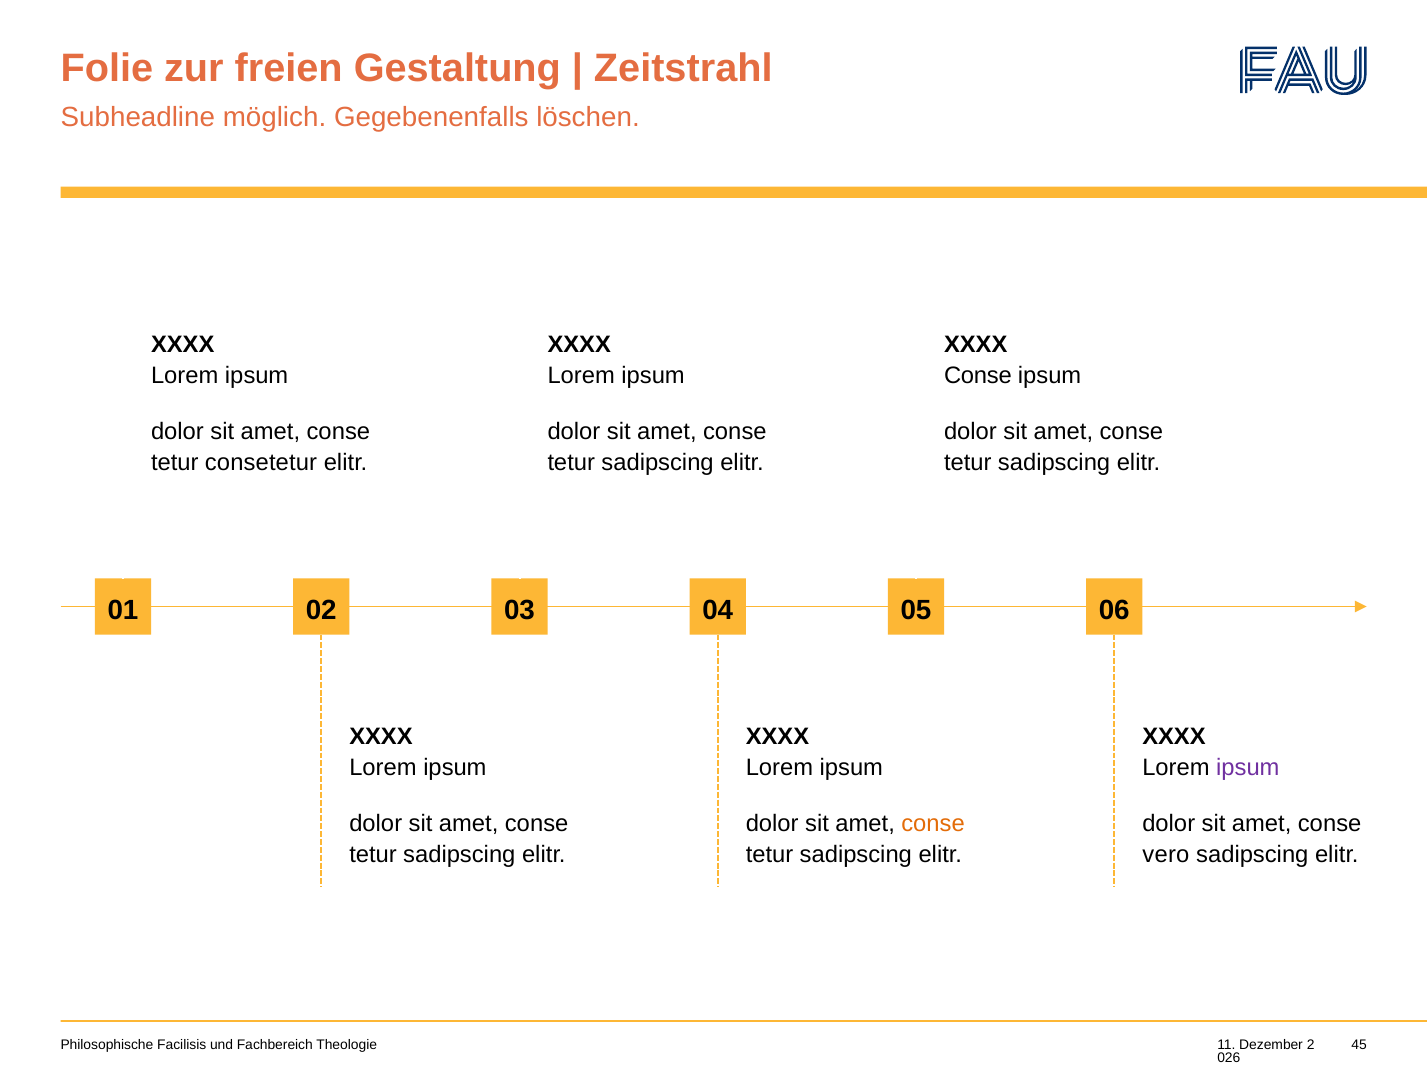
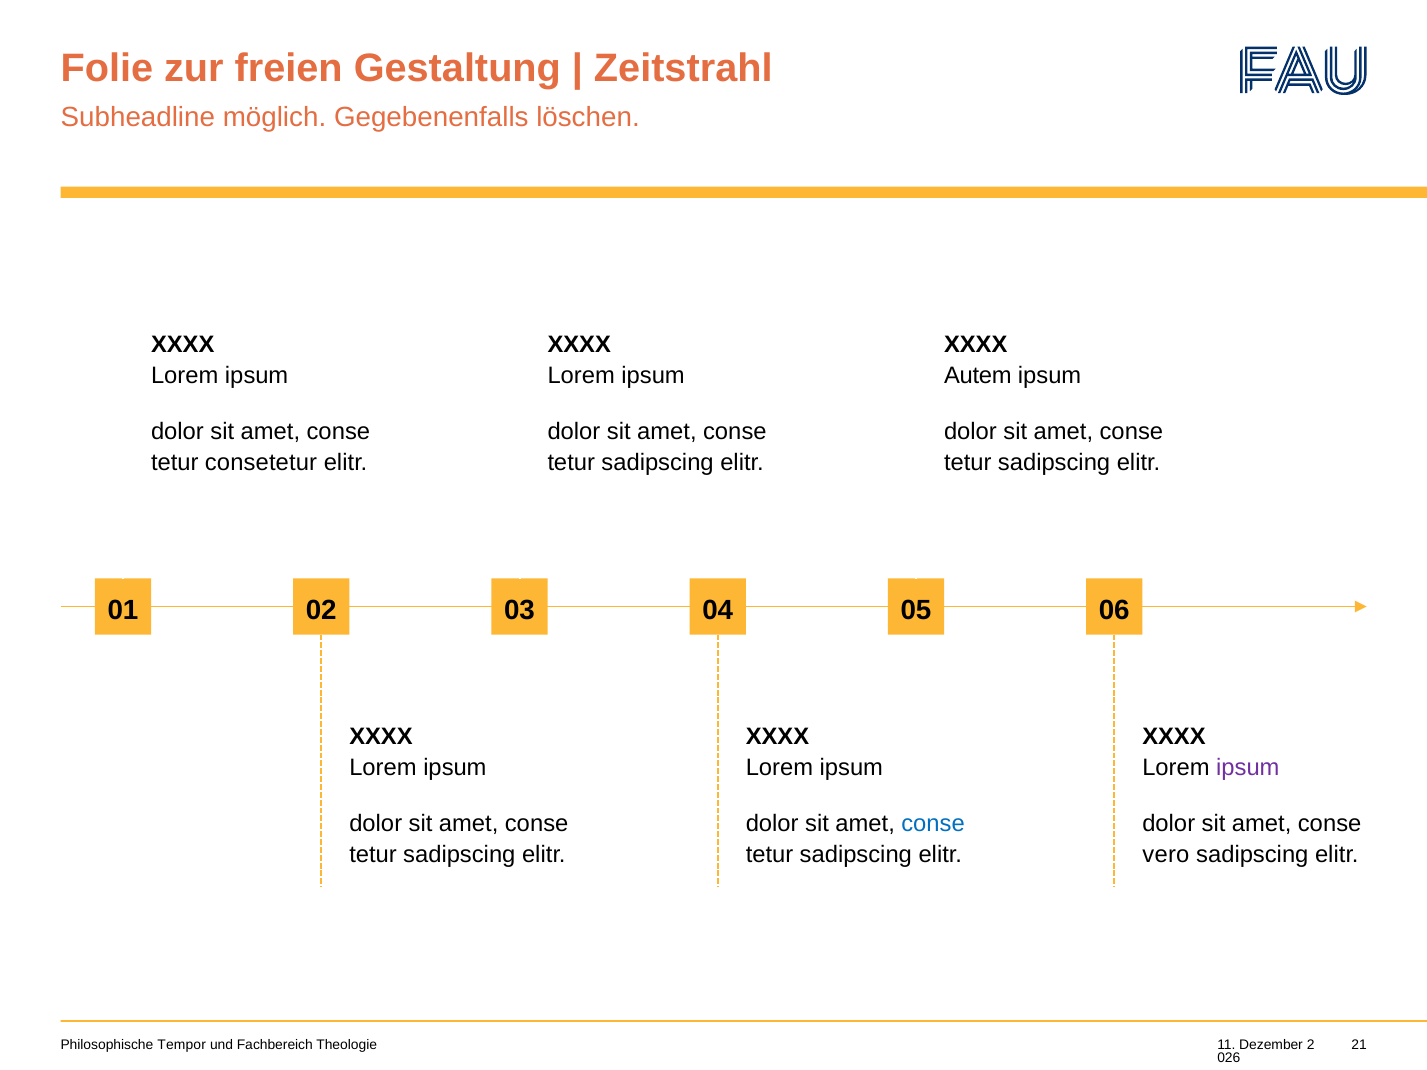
Conse at (978, 376): Conse -> Autem
conse at (933, 823) colour: orange -> blue
Facilisis: Facilisis -> Tempor
45: 45 -> 21
